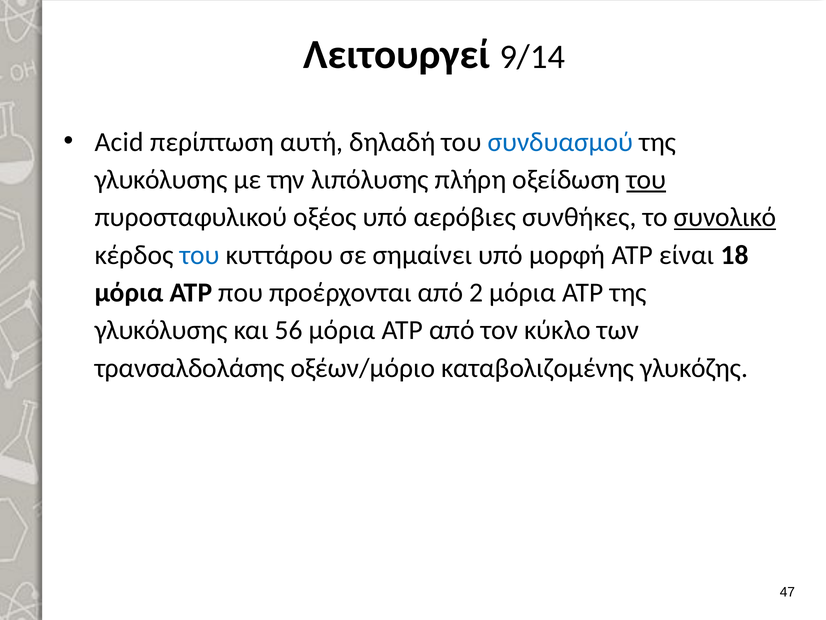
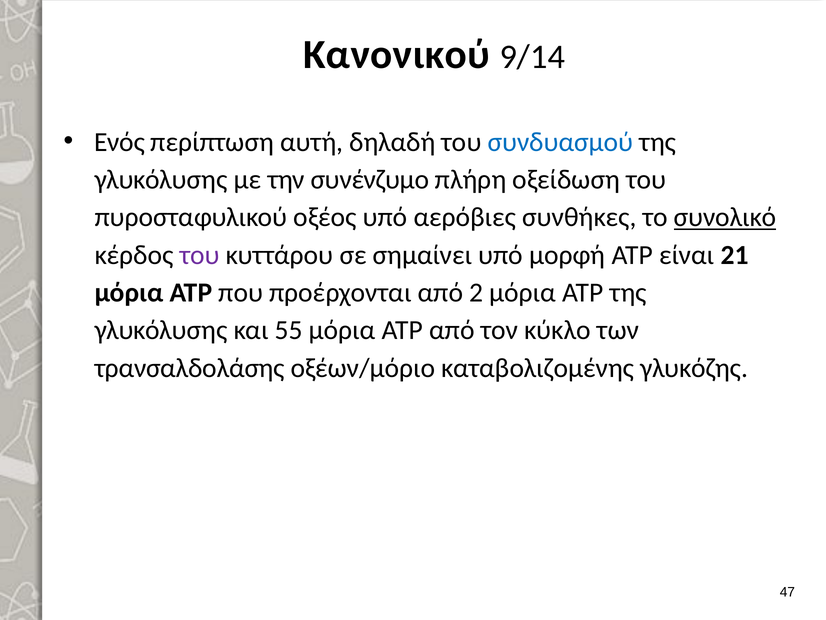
Λειτουργεί: Λειτουργεί -> Κανονικού
Acid: Acid -> Ενός
λιπόλυσης: λιπόλυσης -> συνένζυμο
του at (646, 179) underline: present -> none
του at (200, 255) colour: blue -> purple
18: 18 -> 21
56: 56 -> 55
